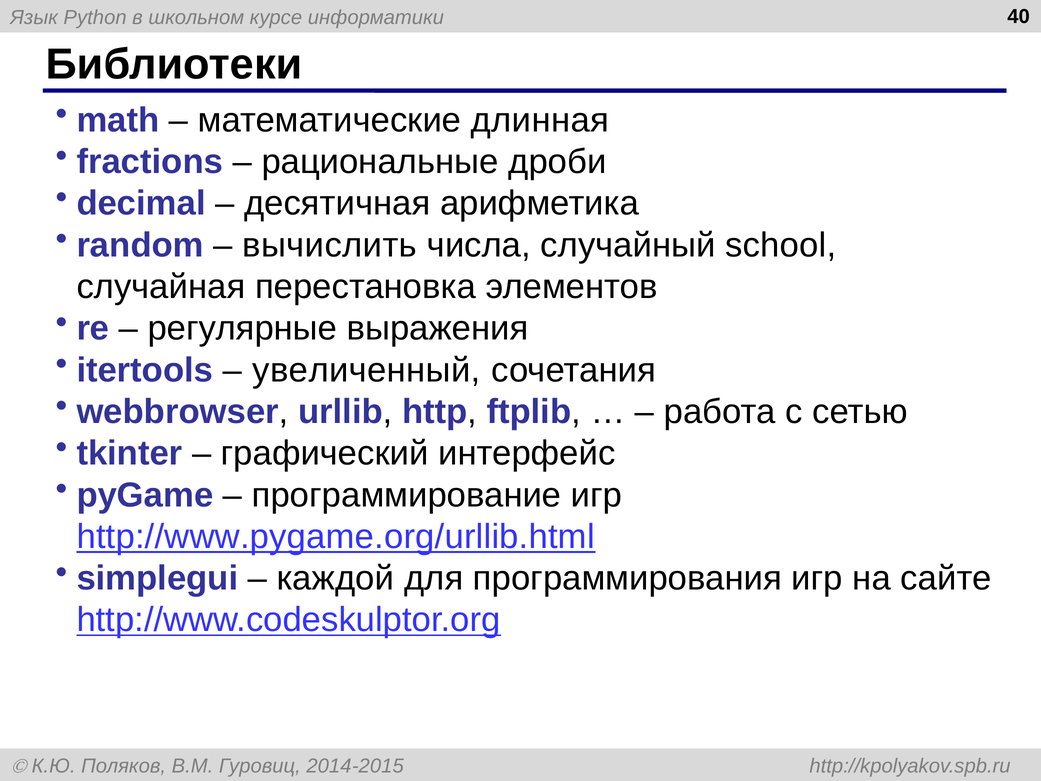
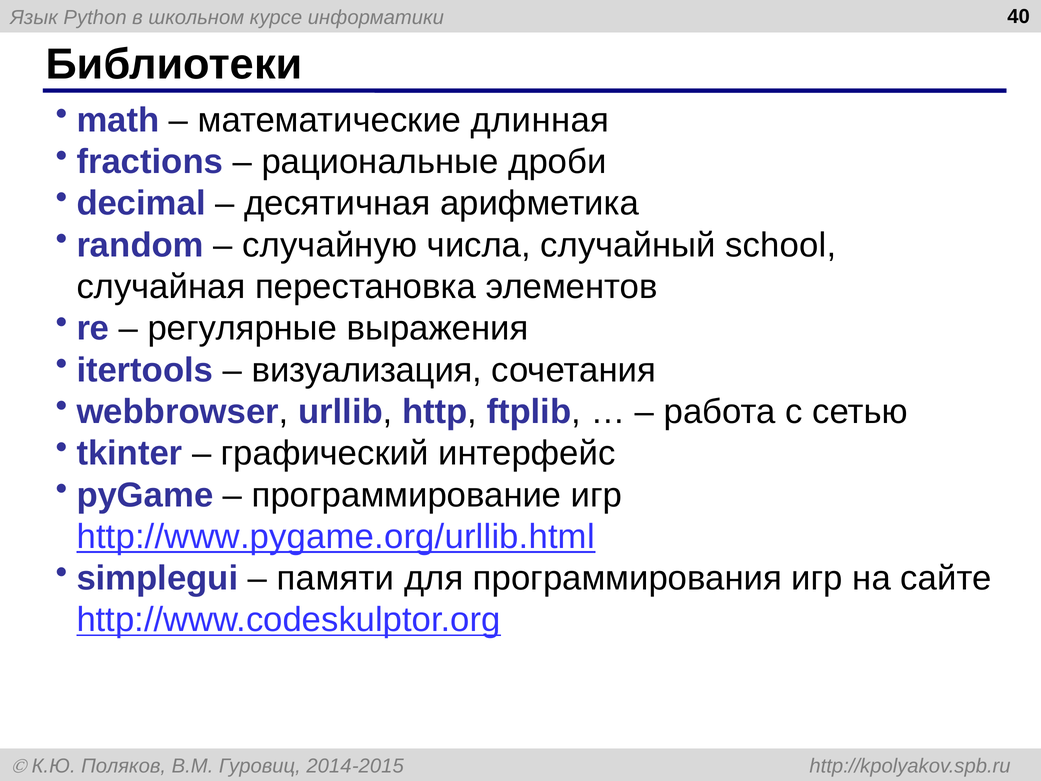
вычислить: вычислить -> случайную
увеличенный: увеличенный -> визуализация
каждой: каждой -> памяти
